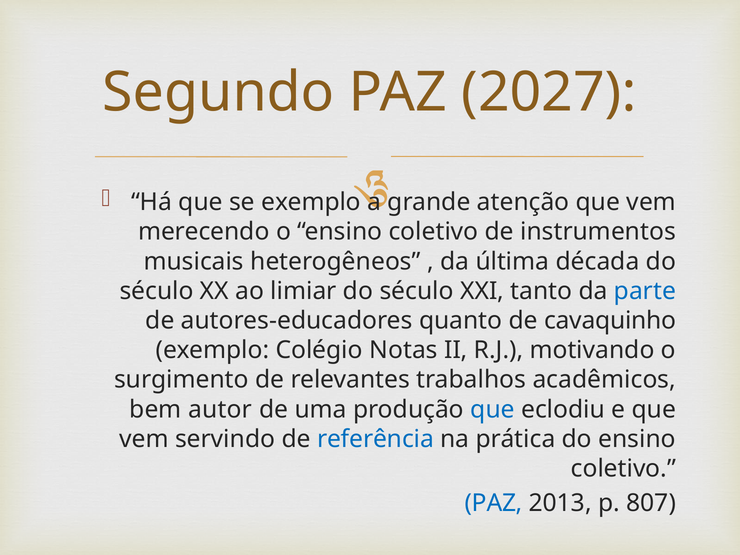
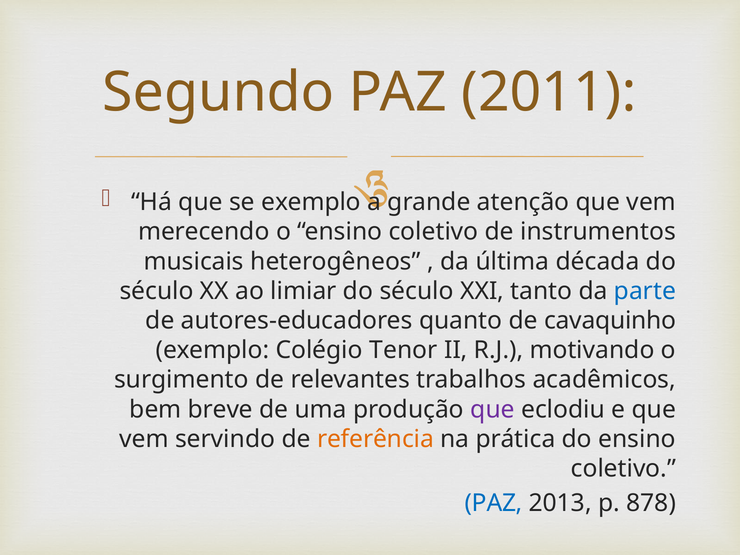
2027: 2027 -> 2011
Notas: Notas -> Tenor
autor: autor -> breve
que at (493, 409) colour: blue -> purple
referência colour: blue -> orange
807: 807 -> 878
